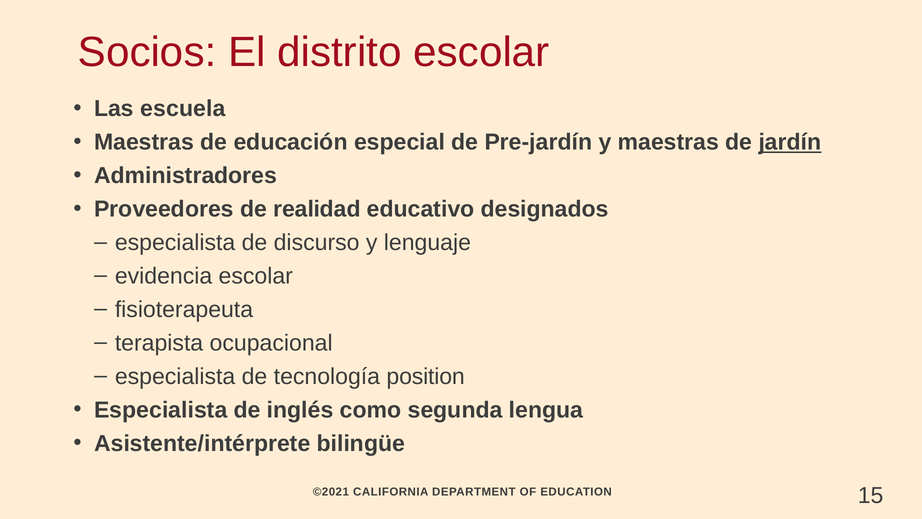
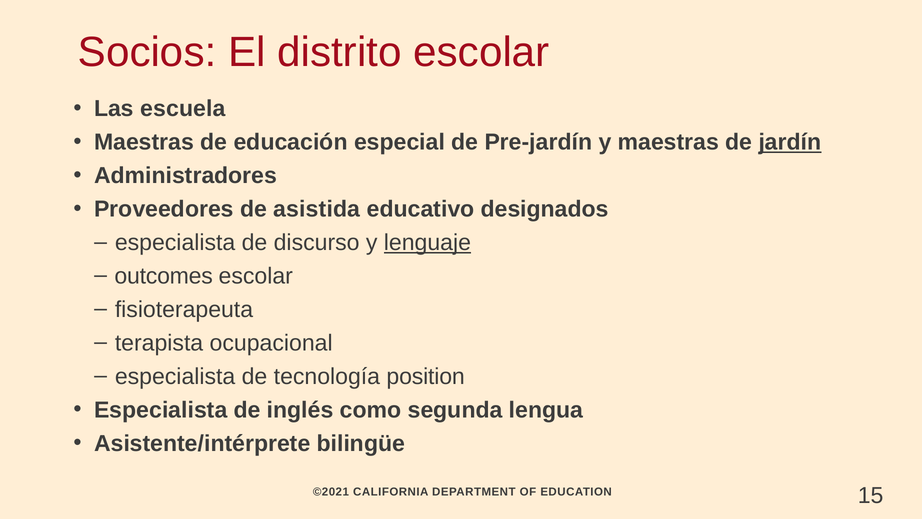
realidad: realidad -> asistida
lenguaje underline: none -> present
evidencia: evidencia -> outcomes
